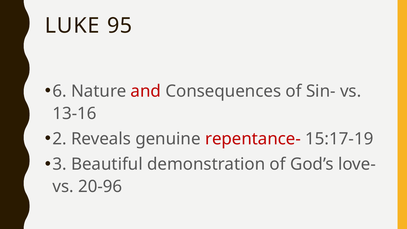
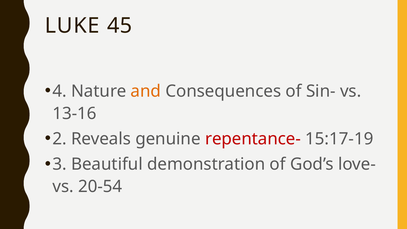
95: 95 -> 45
6: 6 -> 4
and colour: red -> orange
20-96: 20-96 -> 20-54
